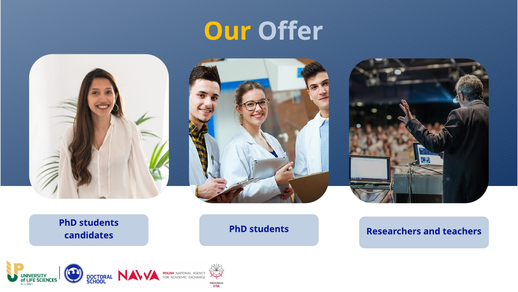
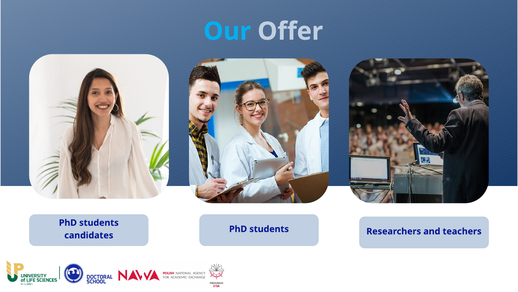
Our colour: yellow -> light blue
